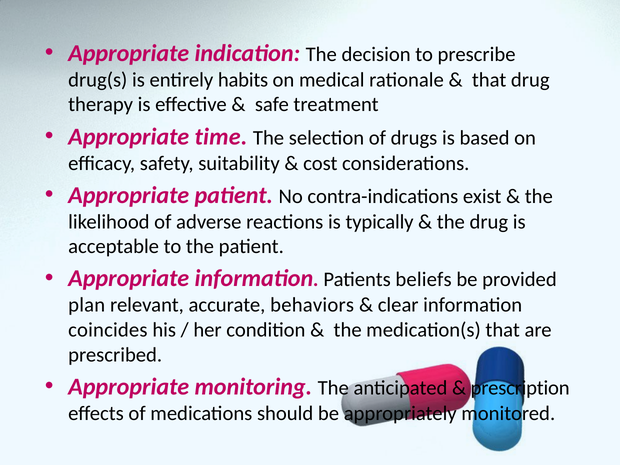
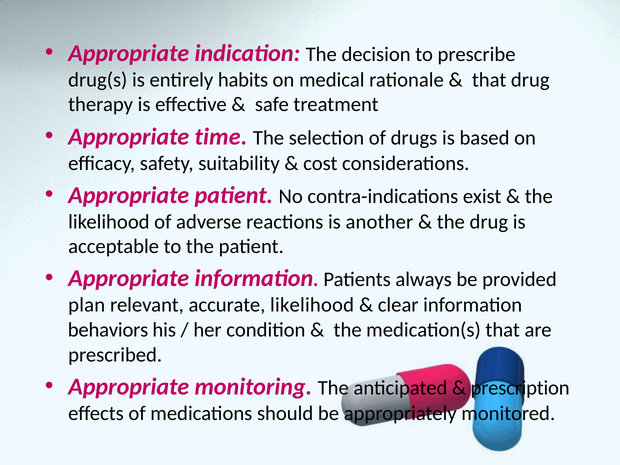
typically: typically -> another
beliefs: beliefs -> always
accurate behaviors: behaviors -> likelihood
coincides: coincides -> behaviors
